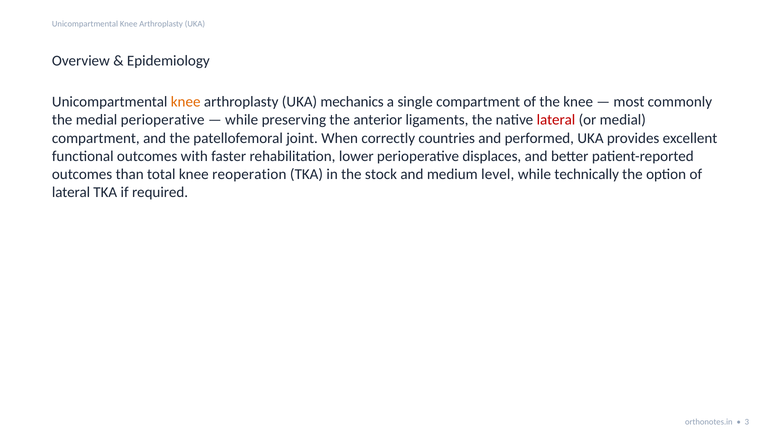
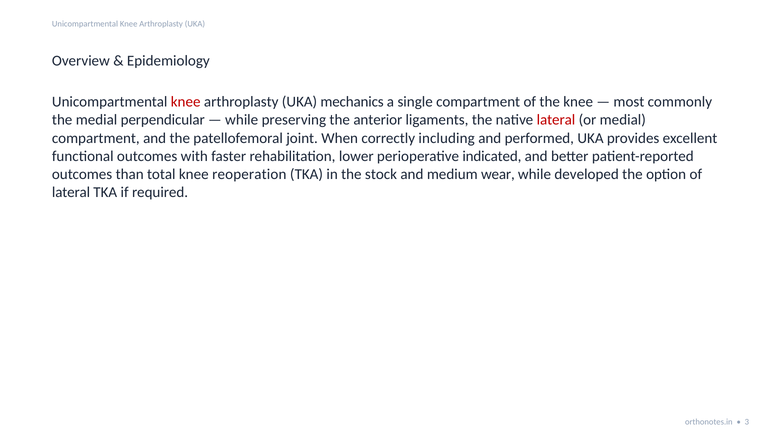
knee at (186, 102) colour: orange -> red
medial perioperative: perioperative -> perpendicular
countries: countries -> including
displaces: displaces -> indicated
level: level -> wear
technically: technically -> developed
